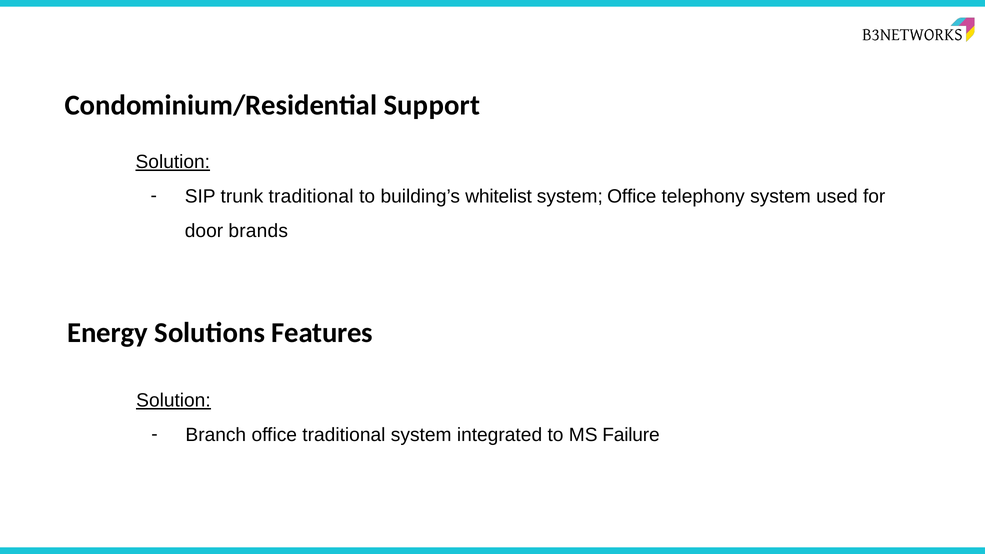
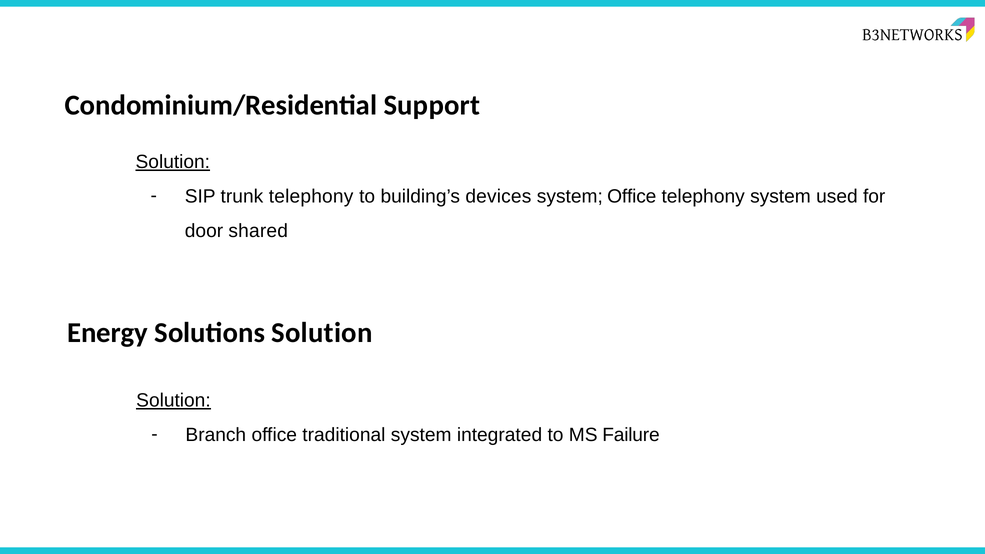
trunk traditional: traditional -> telephony
whitelist: whitelist -> devices
brands: brands -> shared
Solutions Features: Features -> Solution
